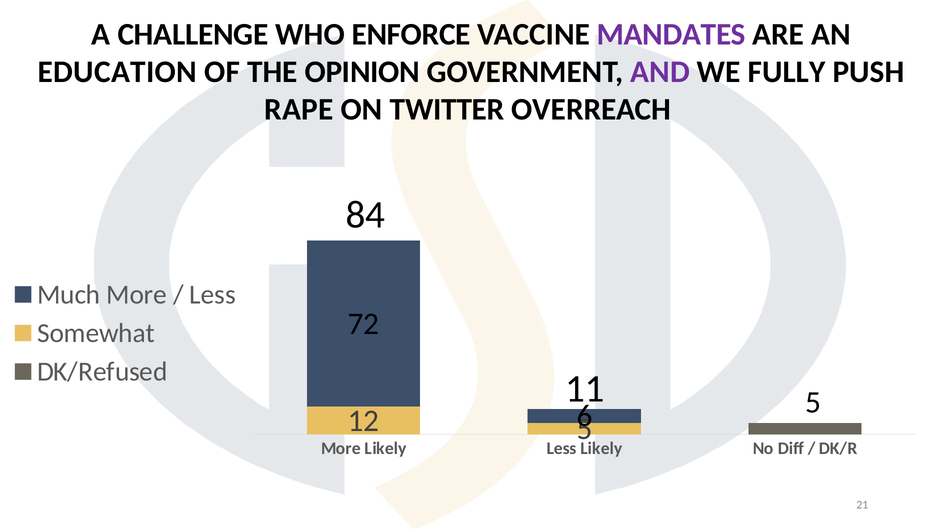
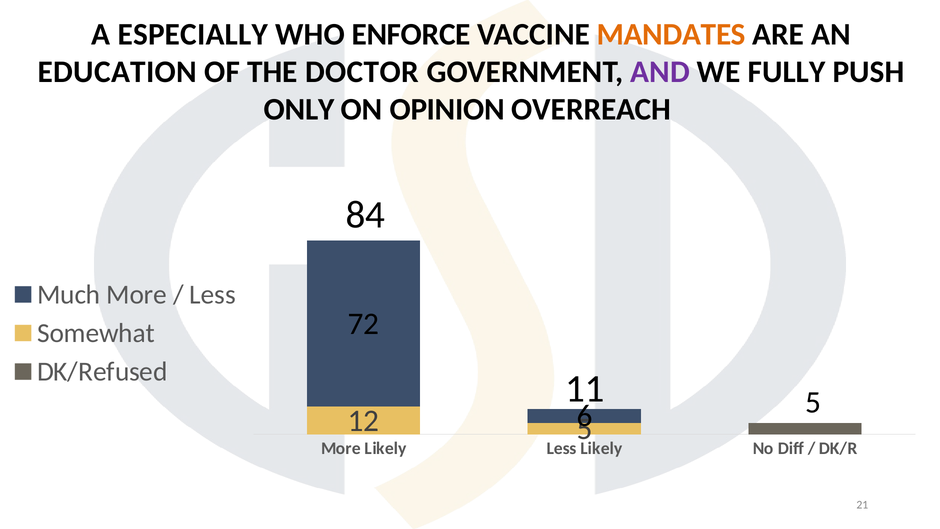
CHALLENGE: CHALLENGE -> ESPECIALLY
MANDATES colour: purple -> orange
OPINION: OPINION -> DOCTOR
RAPE: RAPE -> ONLY
TWITTER: TWITTER -> OPINION
